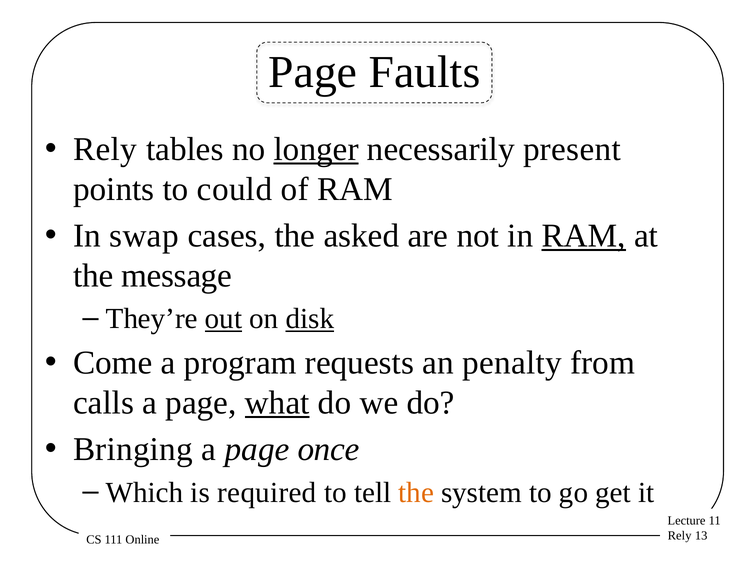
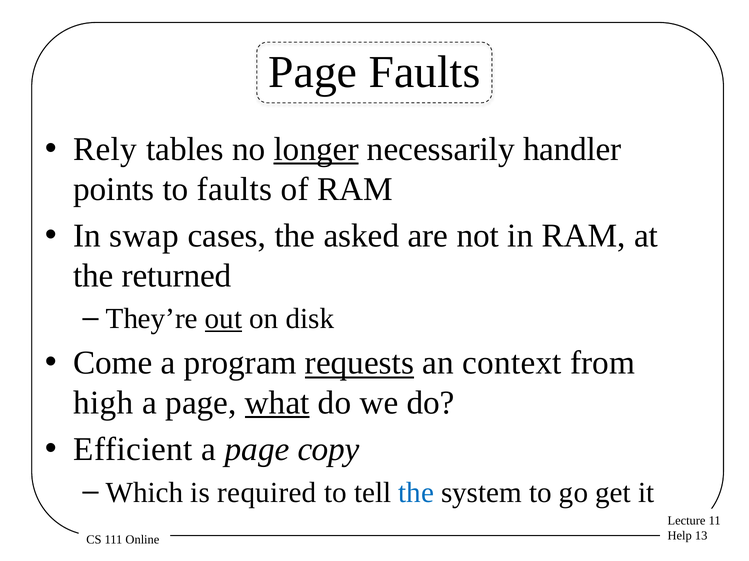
present: present -> handler
to could: could -> faults
RAM at (584, 236) underline: present -> none
message: message -> returned
disk underline: present -> none
requests underline: none -> present
penalty: penalty -> context
calls: calls -> high
Bringing: Bringing -> Efficient
once: once -> copy
the at (416, 493) colour: orange -> blue
Rely at (680, 536): Rely -> Help
